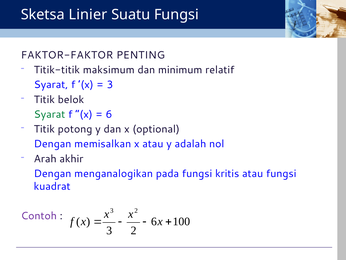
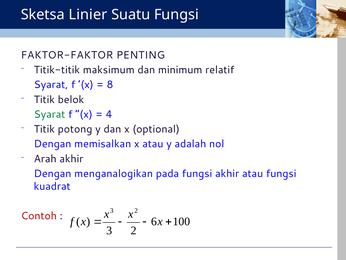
3 at (110, 85): 3 -> 8
6 at (109, 114): 6 -> 4
fungsi kritis: kritis -> akhir
Contoh colour: purple -> red
